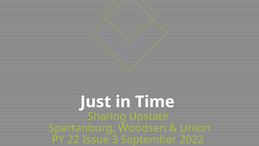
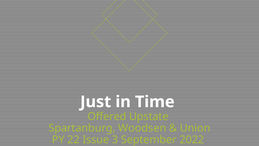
Sharing: Sharing -> Offered
